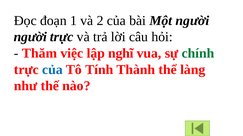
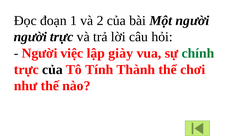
Thăm at (39, 53): Thăm -> Người
nghĩ: nghĩ -> giày
của at (52, 70) colour: blue -> black
làng: làng -> chơi
